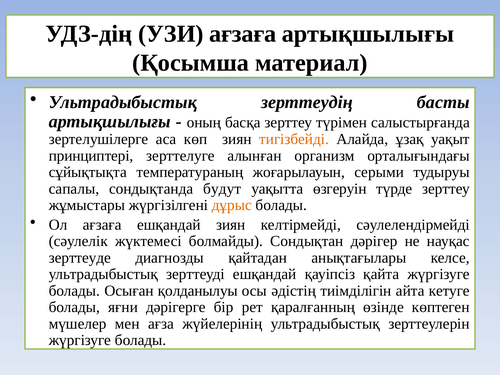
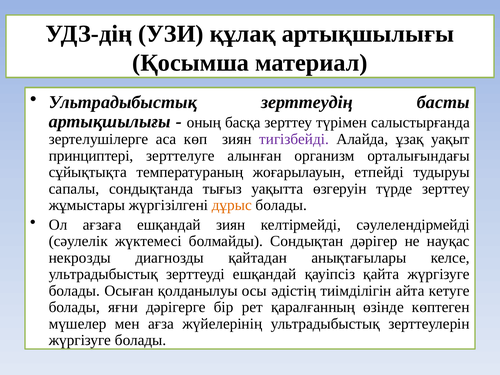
УЗИ ағзаға: ағзаға -> құлақ
тигізбейді colour: orange -> purple
серыми: серыми -> етпейді
будут: будут -> тығыз
зерттеуде: зерттеуде -> некрозды
